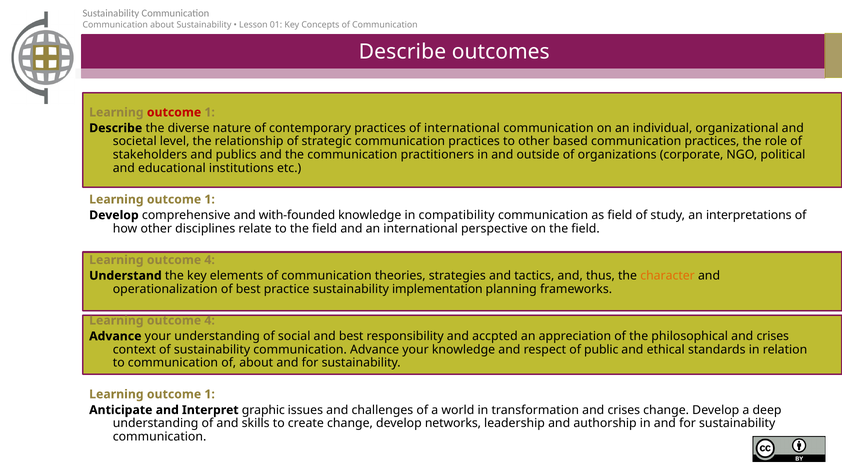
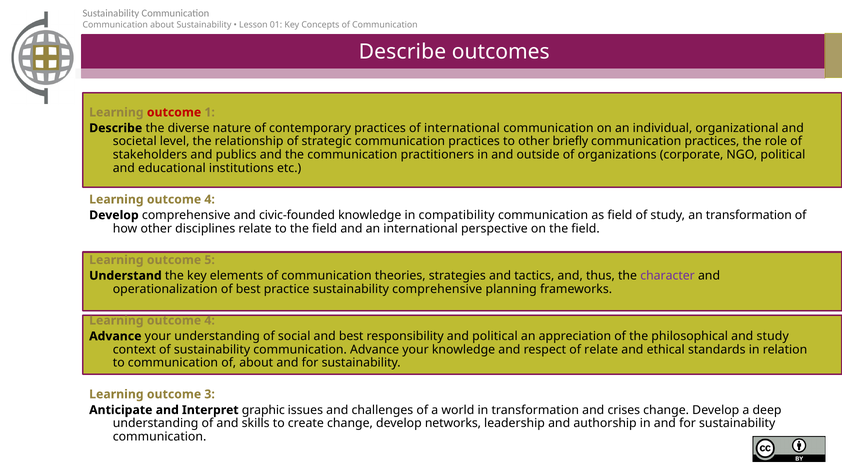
based: based -> briefly
1 at (210, 199): 1 -> 4
with-founded: with-founded -> civic-founded
an interpretations: interpretations -> transformation
4 at (210, 260): 4 -> 5
character colour: orange -> purple
sustainability implementation: implementation -> comprehensive
and accpted: accpted -> political
philosophical and crises: crises -> study
of public: public -> relate
1 at (210, 394): 1 -> 3
